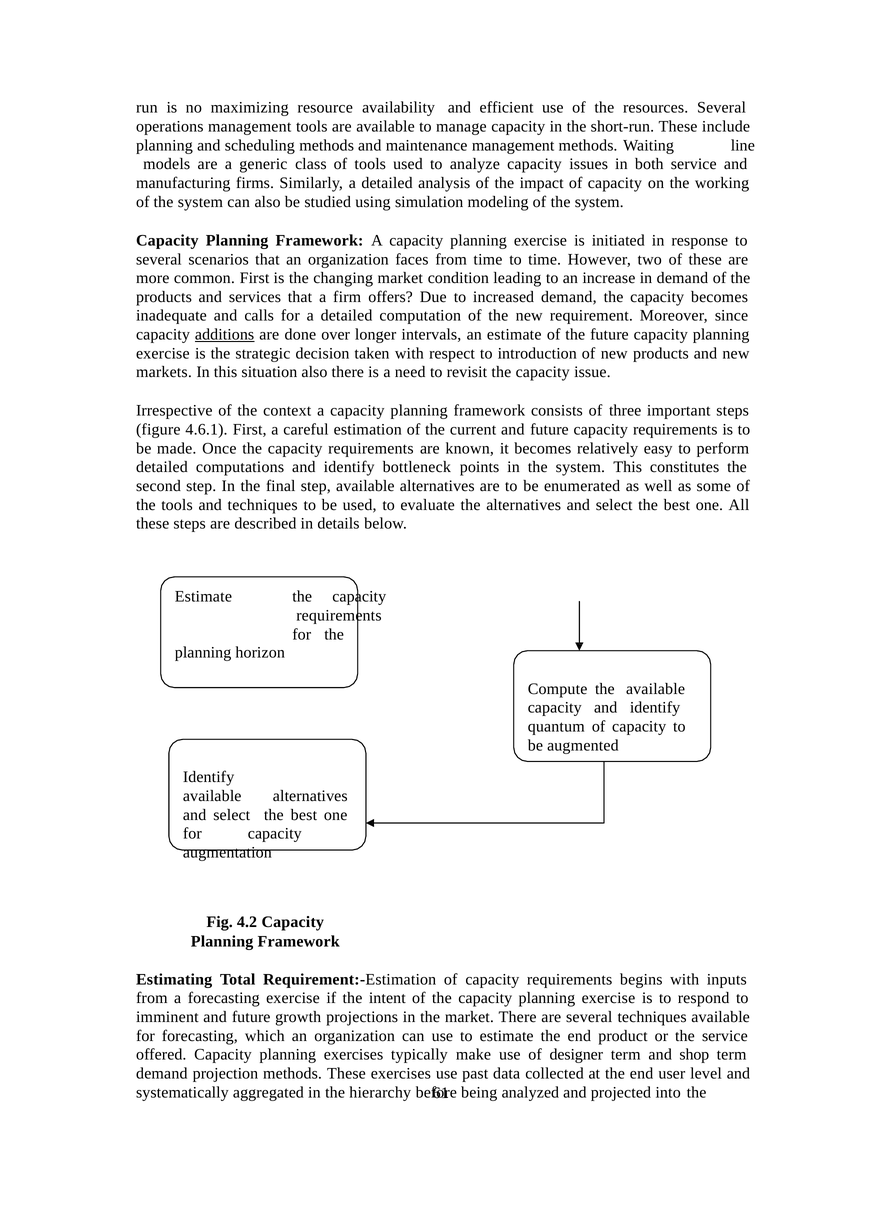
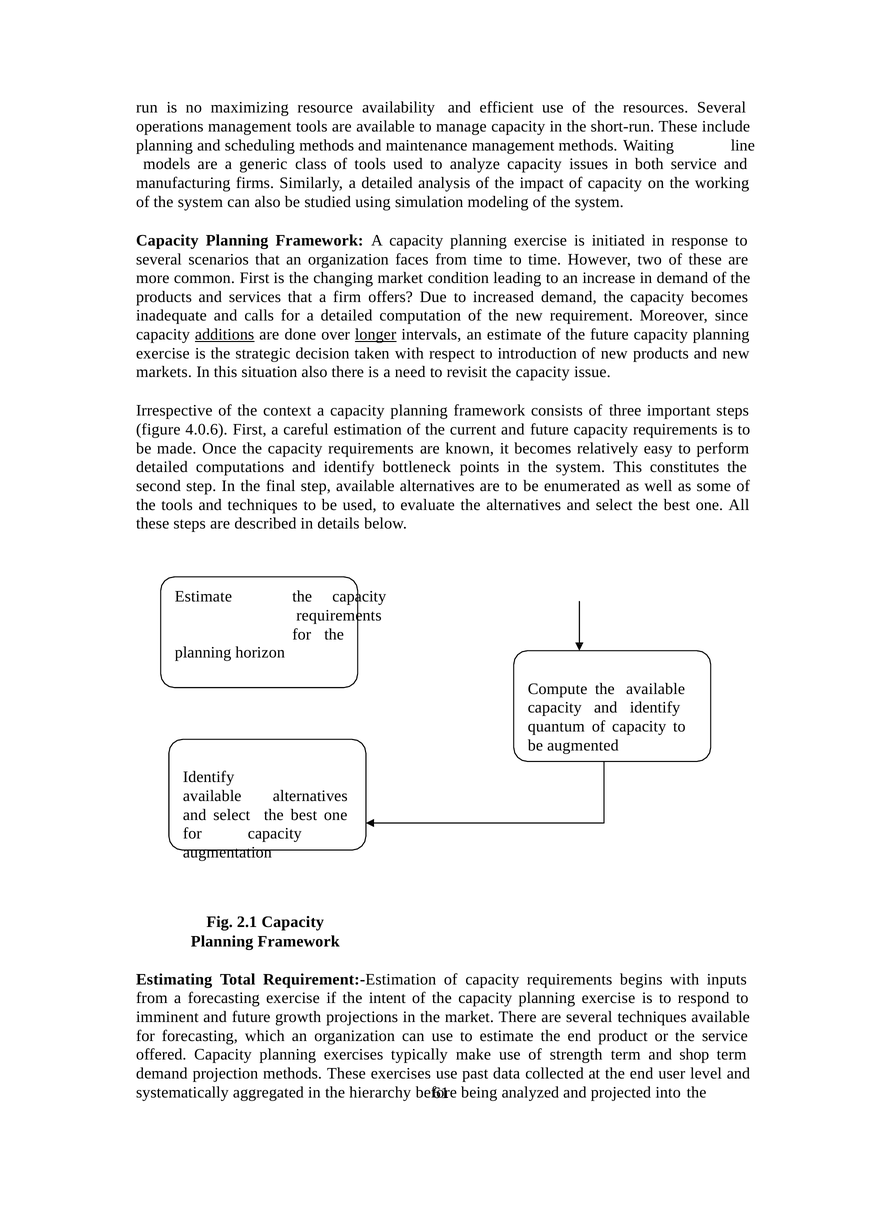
longer underline: none -> present
4.6.1: 4.6.1 -> 4.0.6
4.2: 4.2 -> 2.1
designer: designer -> strength
